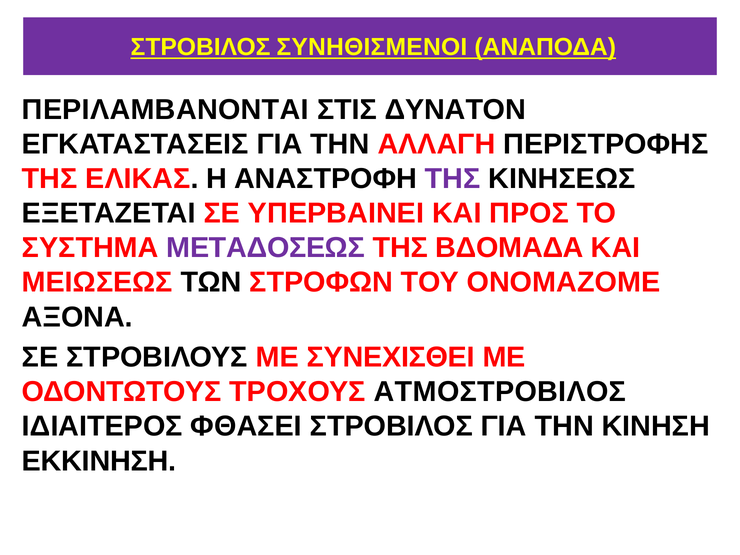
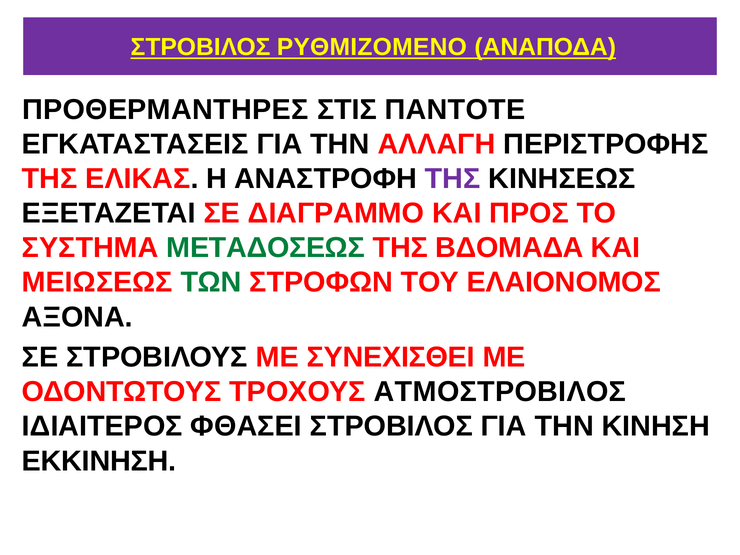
ΣΥΝΗΘΙΣΜΕΝΟΙ: ΣΥΝΗΘΙΣΜΕΝΟΙ -> ΡΥΘΜΙΖΟΜΕΝΟ
ΠΕΡΙΛΑΜΒΑΝΟΝΤΑΙ: ΠΕΡΙΛΑΜΒΑΝΟΝΤΑΙ -> ΠΡΟΘΕΡΜΑΝΤΗΡΕΣ
ΔΥΝΑΤΟΝ: ΔΥΝΑΤΟΝ -> ΠΑΝΤΟΤΕ
ΥΠΕΡΒΑΙΝΕΙ: ΥΠΕΡΒΑΙΝΕΙ -> ΔΙΑΓΡΑΜΜΟ
ΜΕΤΑΔΟΣΕΩΣ colour: purple -> green
ΤΩΝ colour: black -> green
ΟΝΟΜΑΖΟΜΕ: ΟΝΟΜΑΖΟΜΕ -> ΕΛΑΙΟΝΟΜΟΣ
